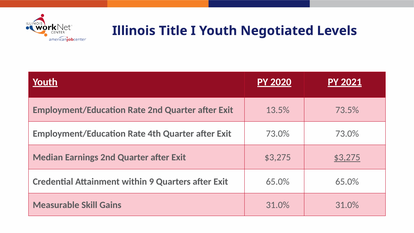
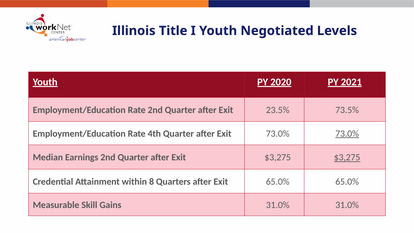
13.5%: 13.5% -> 23.5%
73.0% at (347, 134) underline: none -> present
9: 9 -> 8
